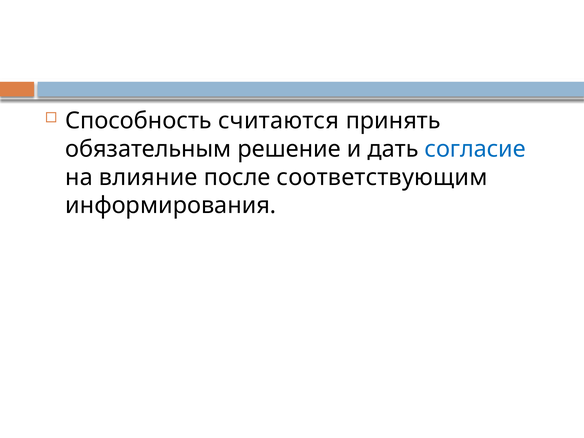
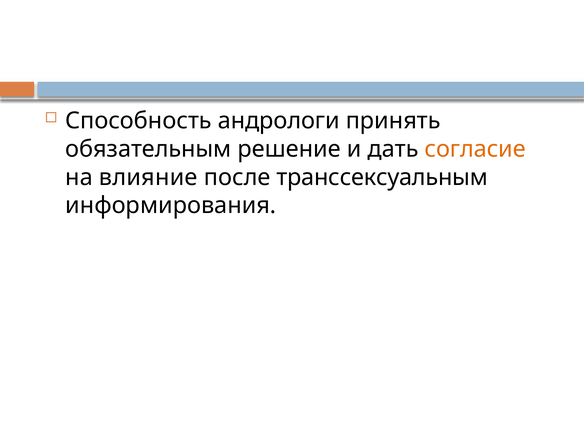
считаются: считаются -> андрологи
согласие colour: blue -> orange
соответствующим: соответствующим -> транссексуальным
